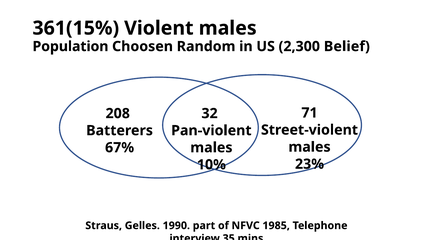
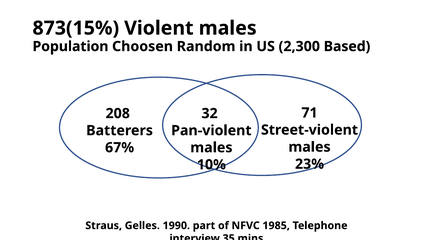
361(15%: 361(15% -> 873(15%
Belief: Belief -> Based
